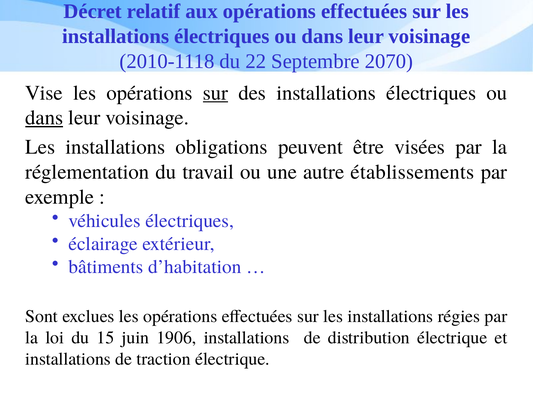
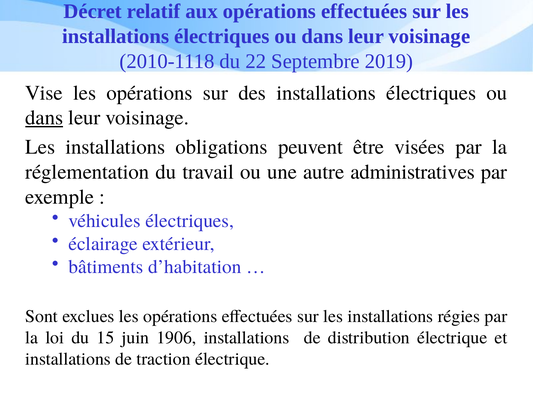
2070: 2070 -> 2019
sur at (216, 93) underline: present -> none
établissements: établissements -> administratives
